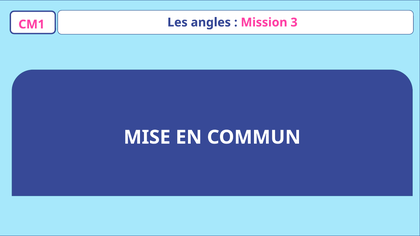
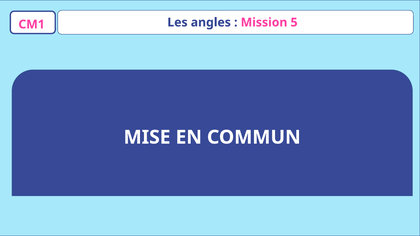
3: 3 -> 5
